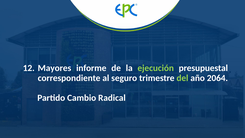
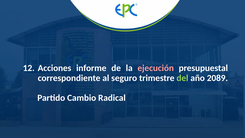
Mayores: Mayores -> Acciones
ejecución colour: light green -> pink
2064: 2064 -> 2089
